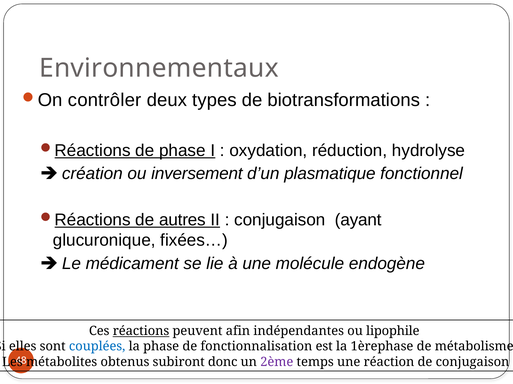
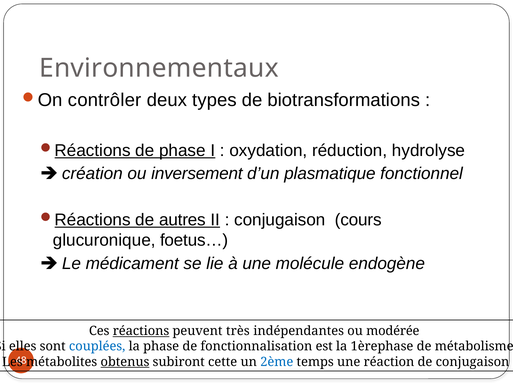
ayant: ayant -> cours
fixées…: fixées… -> foetus…
afin: afin -> très
lipophile: lipophile -> modérée
obtenus underline: none -> present
donc: donc -> cette
2ème colour: purple -> blue
